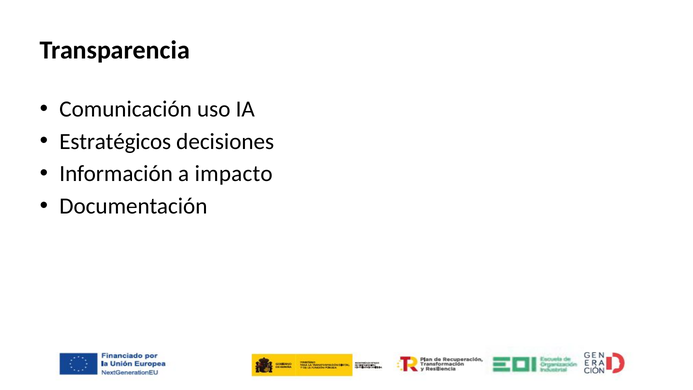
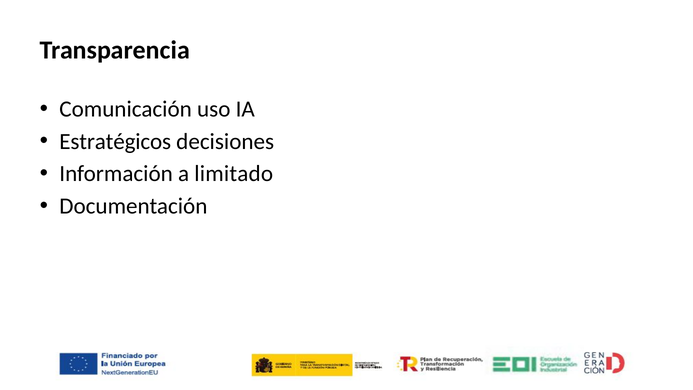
impacto: impacto -> limitado
